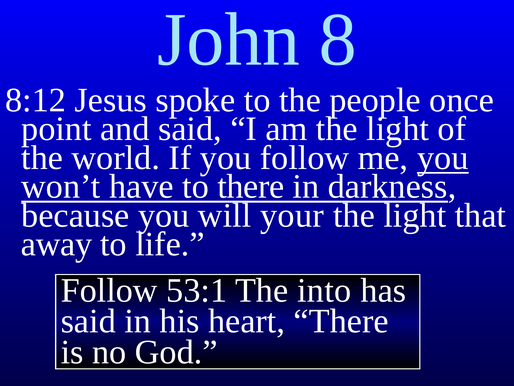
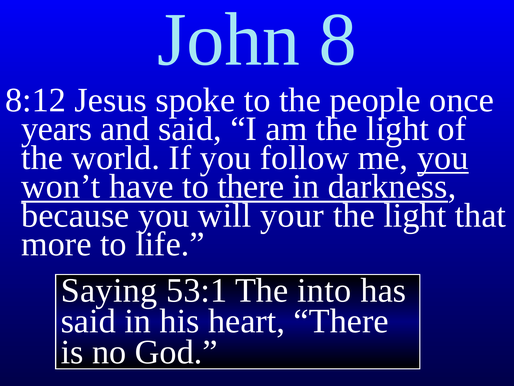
point: point -> years
away: away -> more
Follow at (109, 290): Follow -> Saying
